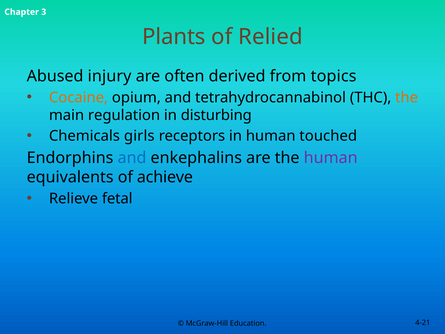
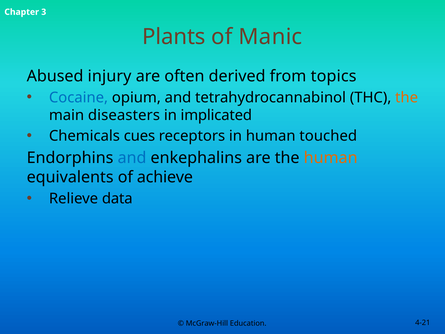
Relied: Relied -> Manic
Cocaine colour: orange -> blue
regulation: regulation -> diseasters
disturbing: disturbing -> implicated
girls: girls -> cues
human at (331, 158) colour: purple -> orange
fetal: fetal -> data
